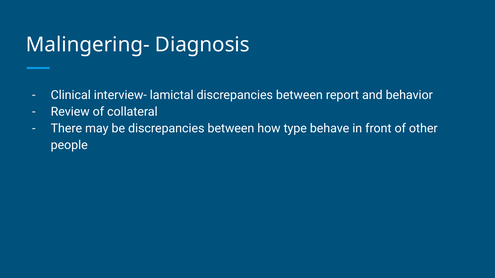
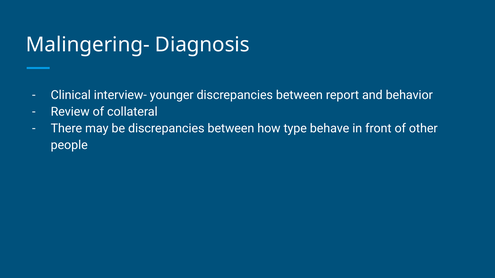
lamictal: lamictal -> younger
